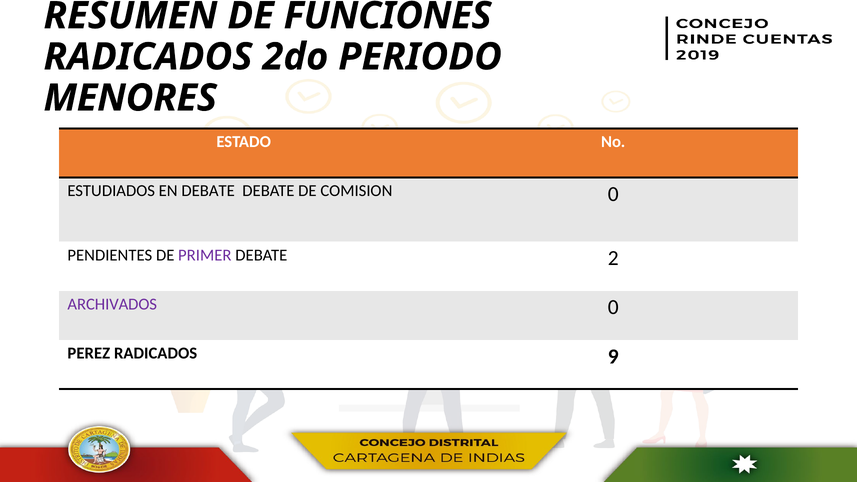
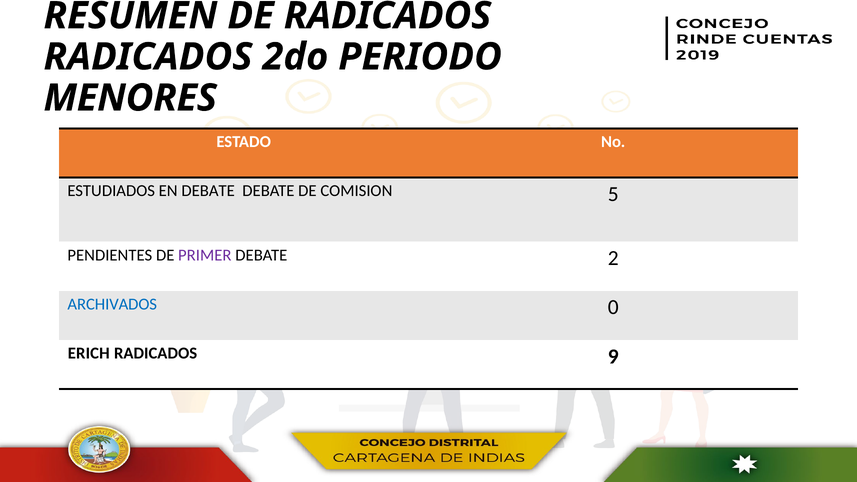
DE FUNCIONES: FUNCIONES -> RADICADOS
COMISION 0: 0 -> 5
ARCHIVADOS colour: purple -> blue
PEREZ: PEREZ -> ERICH
